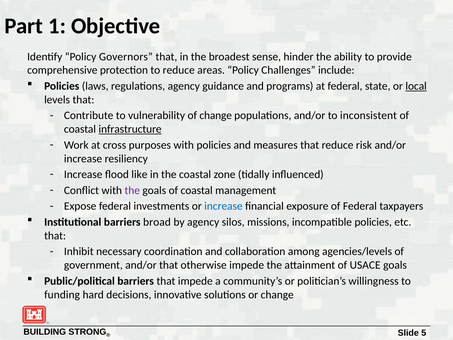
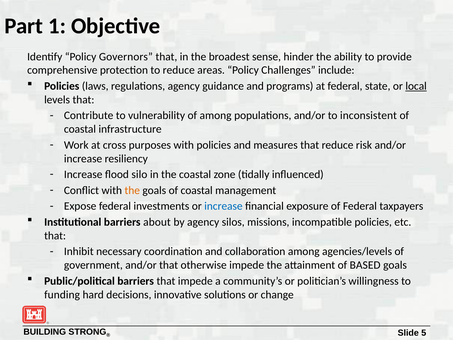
of change: change -> among
infrastructure underline: present -> none
like: like -> silo
the at (132, 190) colour: purple -> orange
broad: broad -> about
USACE: USACE -> BASED
